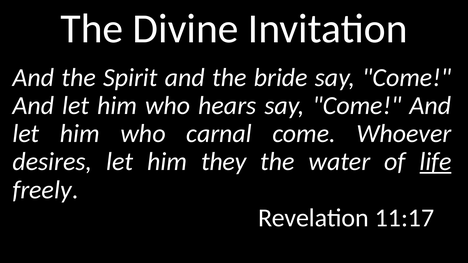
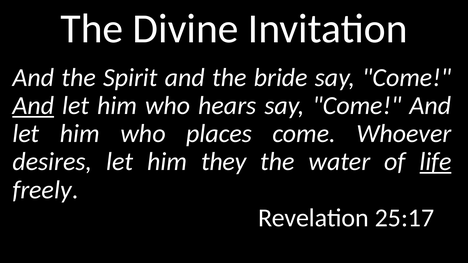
And at (33, 106) underline: none -> present
carnal: carnal -> places
11:17: 11:17 -> 25:17
